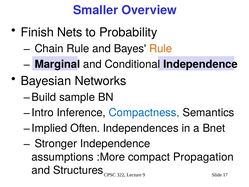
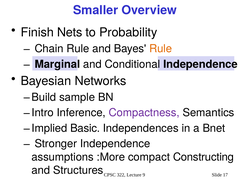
Compactness colour: blue -> purple
Often: Often -> Basic
Propagation: Propagation -> Constructing
